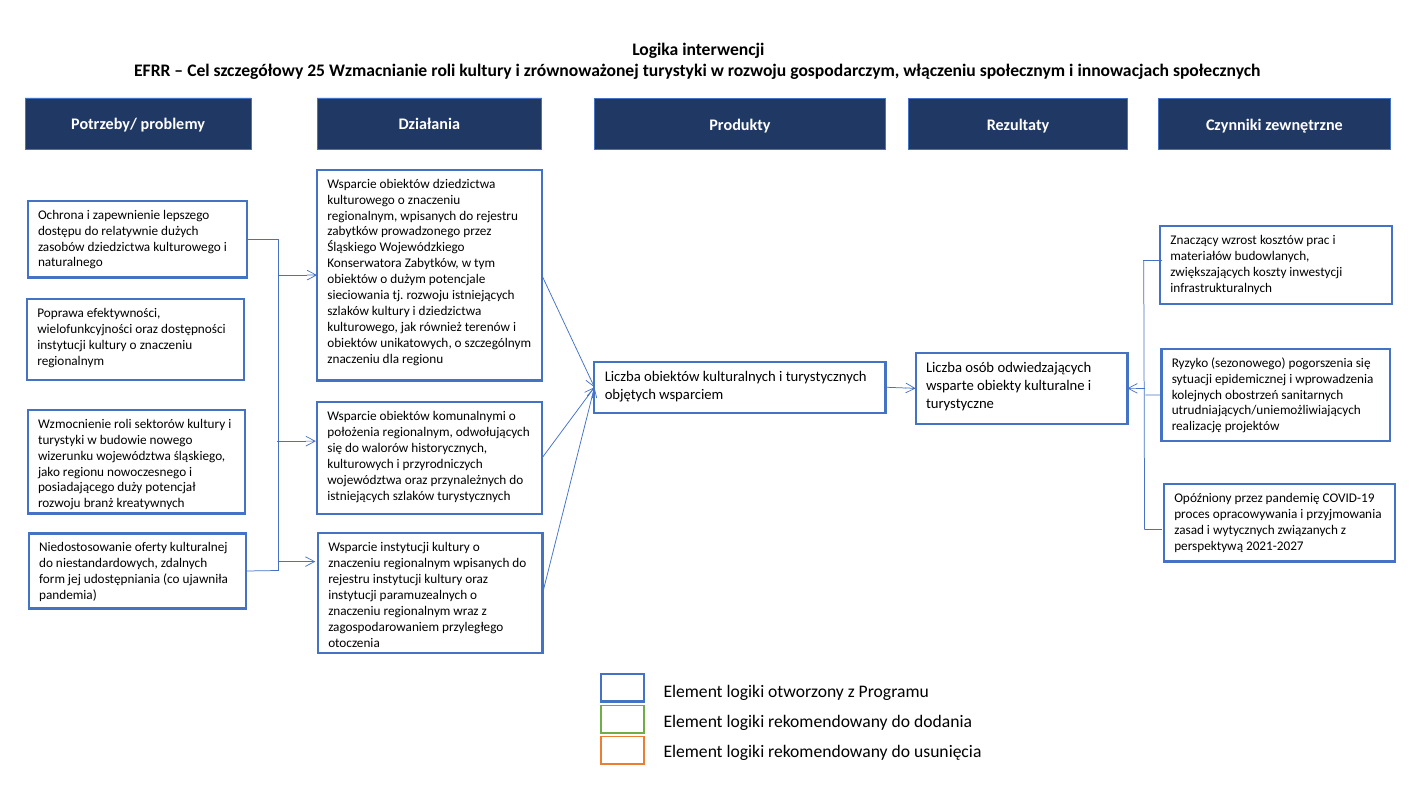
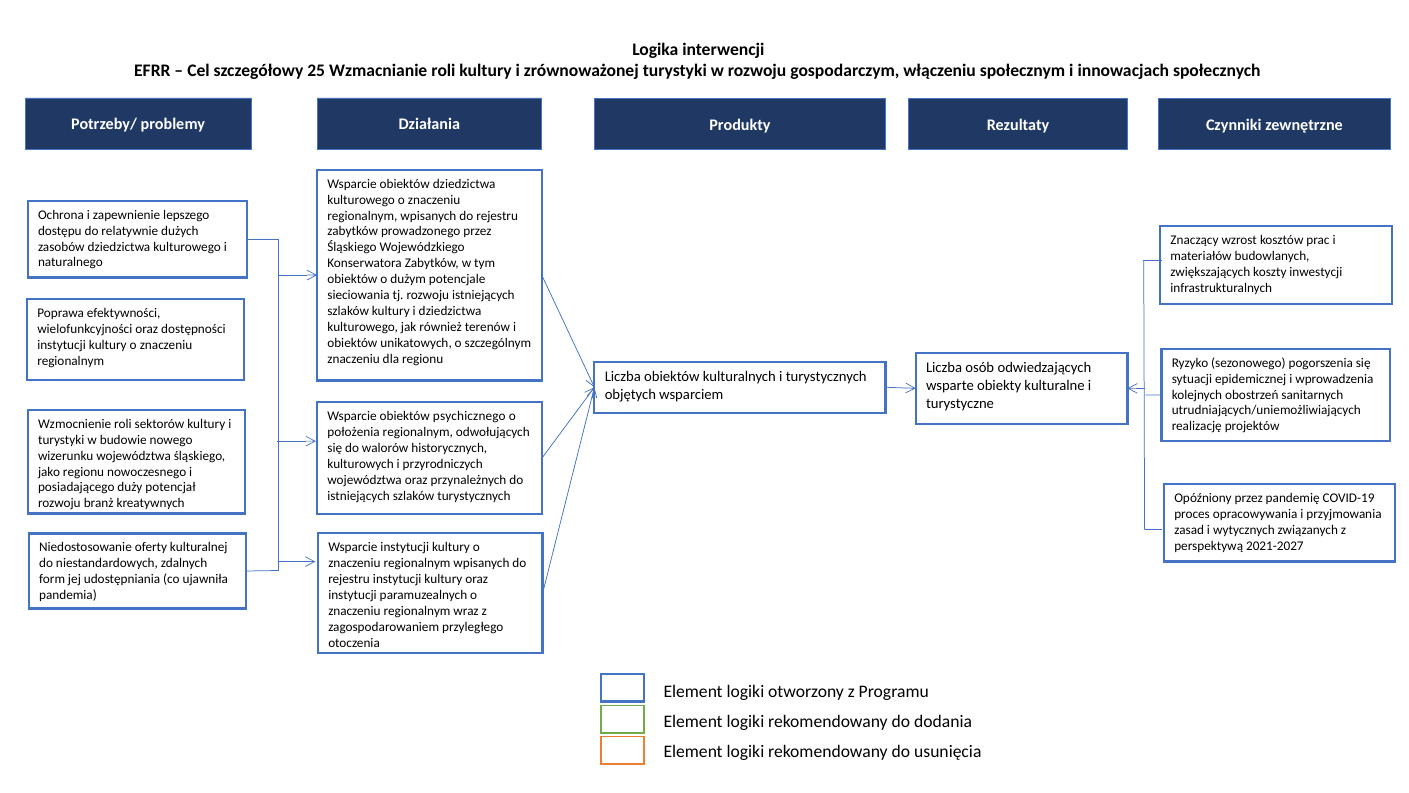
komunalnymi: komunalnymi -> psychicznego
